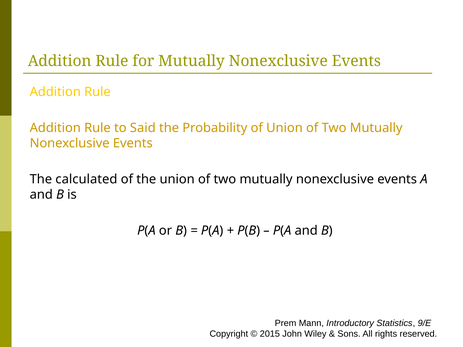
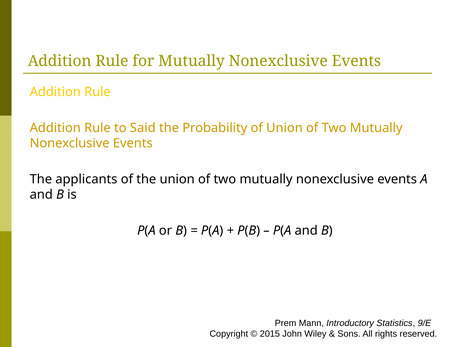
calculated: calculated -> applicants
